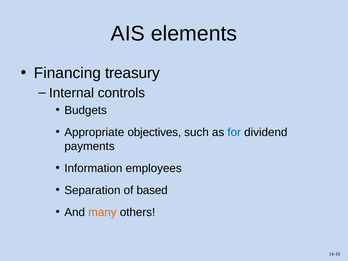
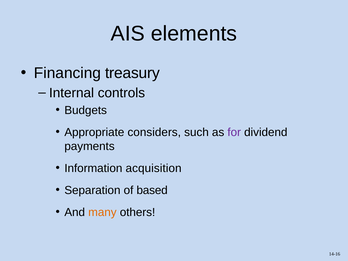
objectives: objectives -> considers
for colour: blue -> purple
employees: employees -> acquisition
